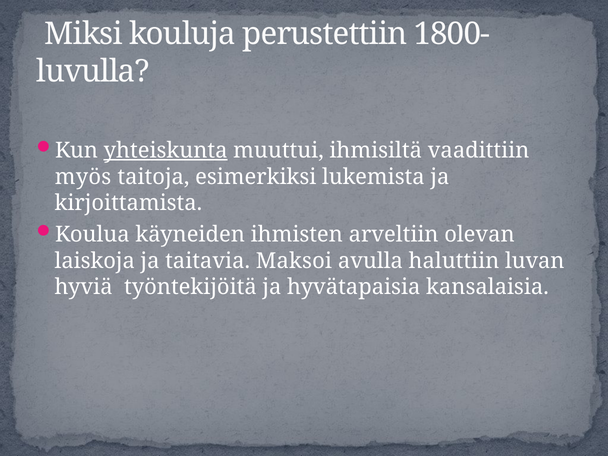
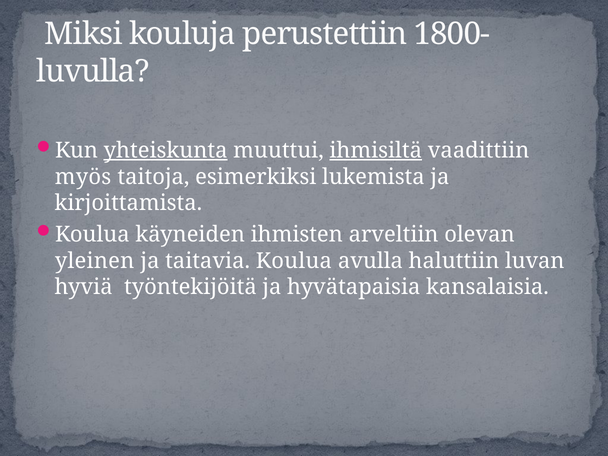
ihmisiltä underline: none -> present
laiskoja: laiskoja -> yleinen
taitavia Maksoi: Maksoi -> Koulua
